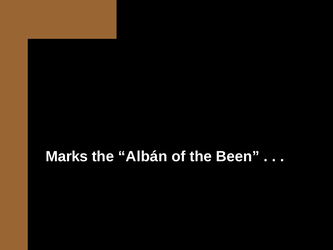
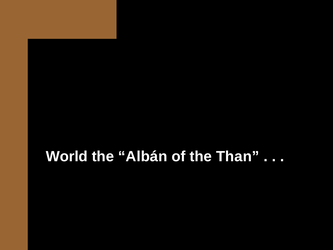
Marks: Marks -> World
Been: Been -> Than
